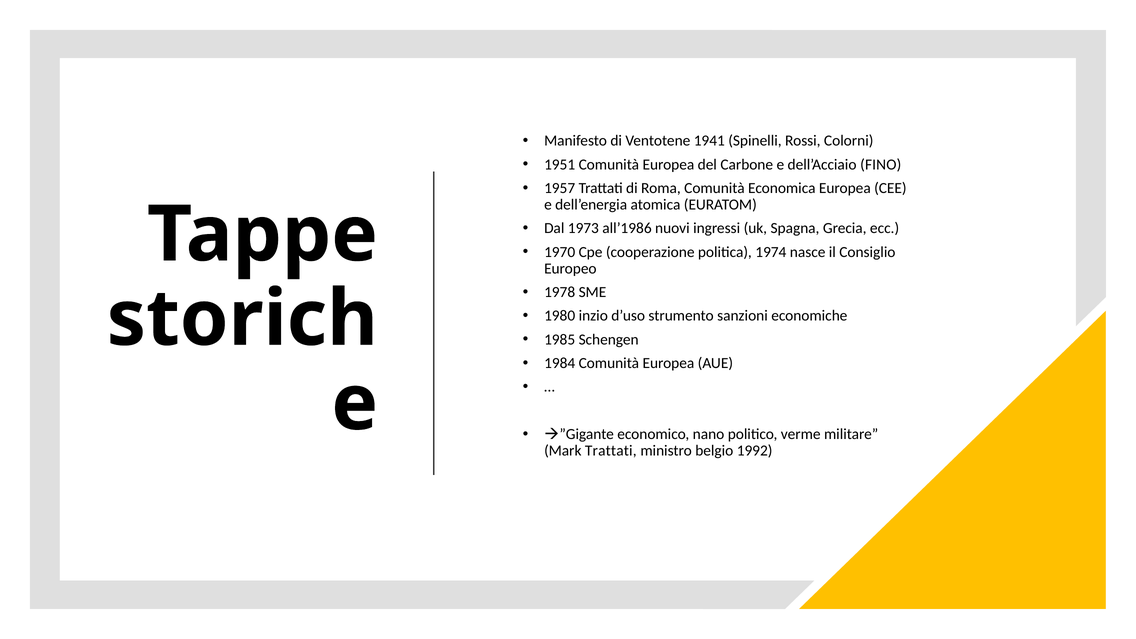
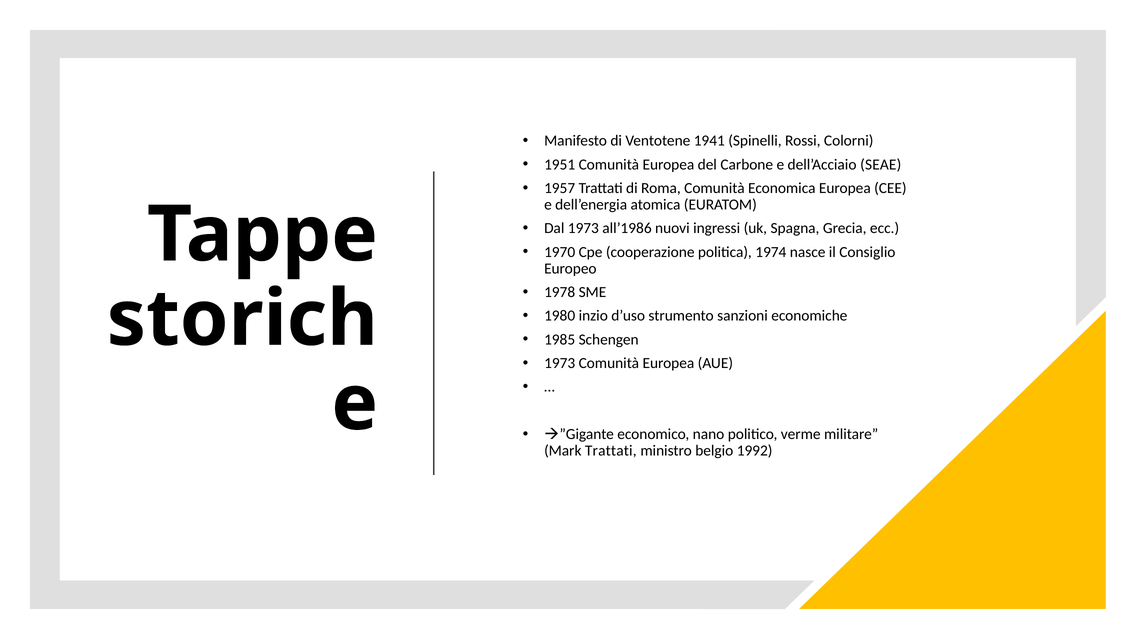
FINO: FINO -> SEAE
1984 at (560, 363): 1984 -> 1973
